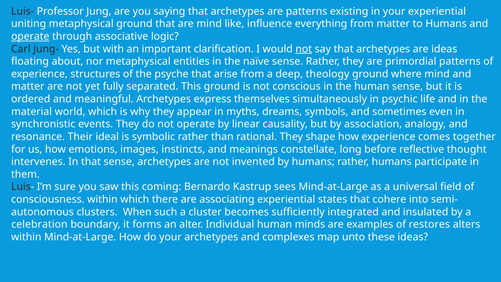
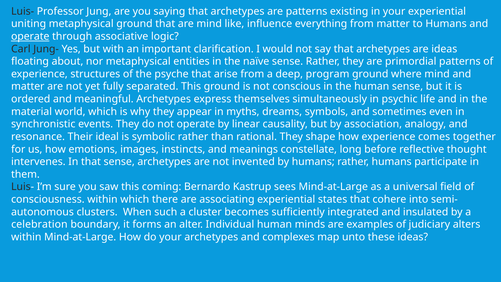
not at (304, 49) underline: present -> none
theology: theology -> program
restores: restores -> judiciary
